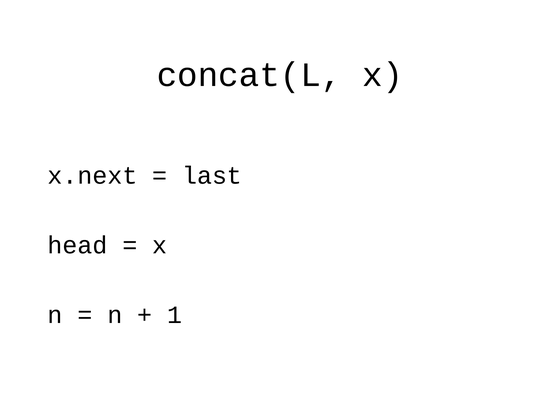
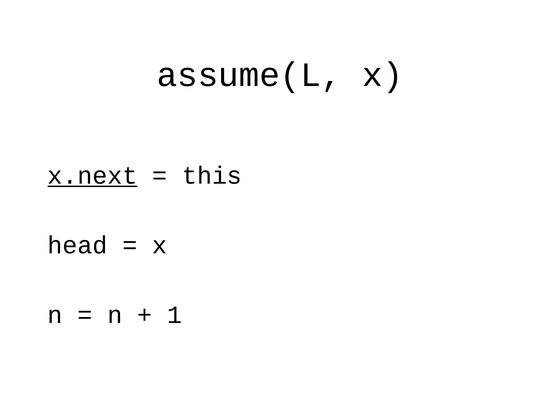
concat(L: concat(L -> assume(L
x.next underline: none -> present
last: last -> this
